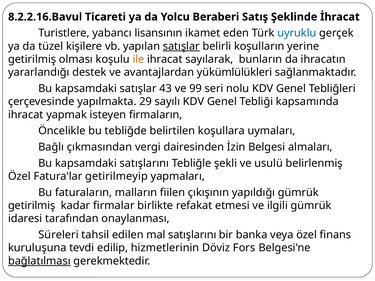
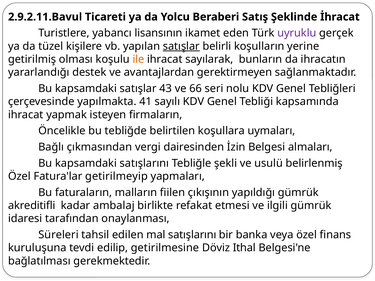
8.2.2.16.Bavul: 8.2.2.16.Bavul -> 2.9.2.11.Bavul
uyruklu colour: blue -> purple
yükümlülükleri: yükümlülükleri -> gerektirmeyen
99: 99 -> 66
29: 29 -> 41
getirilmiş at (32, 206): getirilmiş -> akreditifli
firmalar: firmalar -> ambalaj
hizmetlerinin: hizmetlerinin -> getirilmesine
Fors: Fors -> Ithal
bağlatılması underline: present -> none
